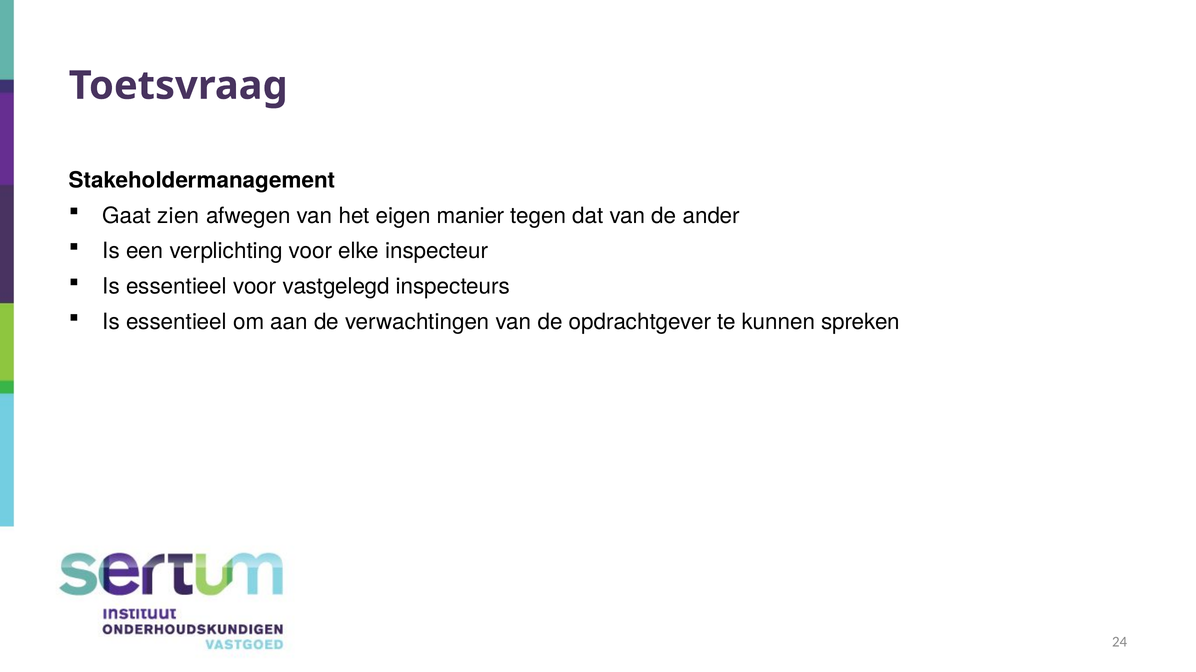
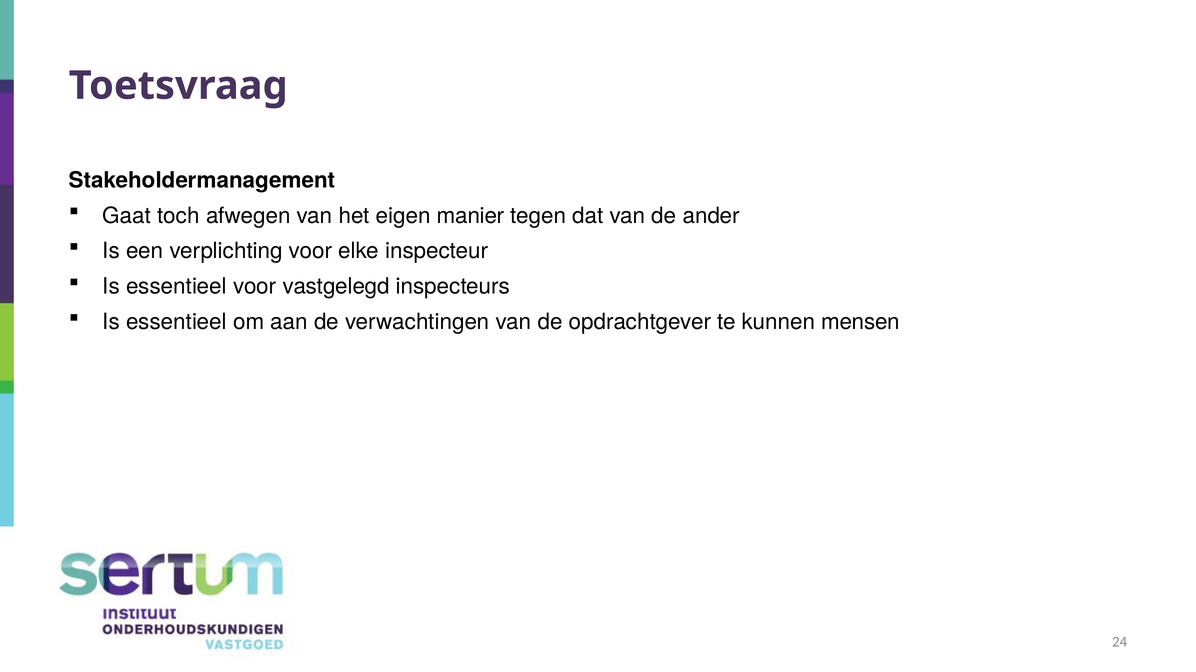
zien: zien -> toch
spreken: spreken -> mensen
